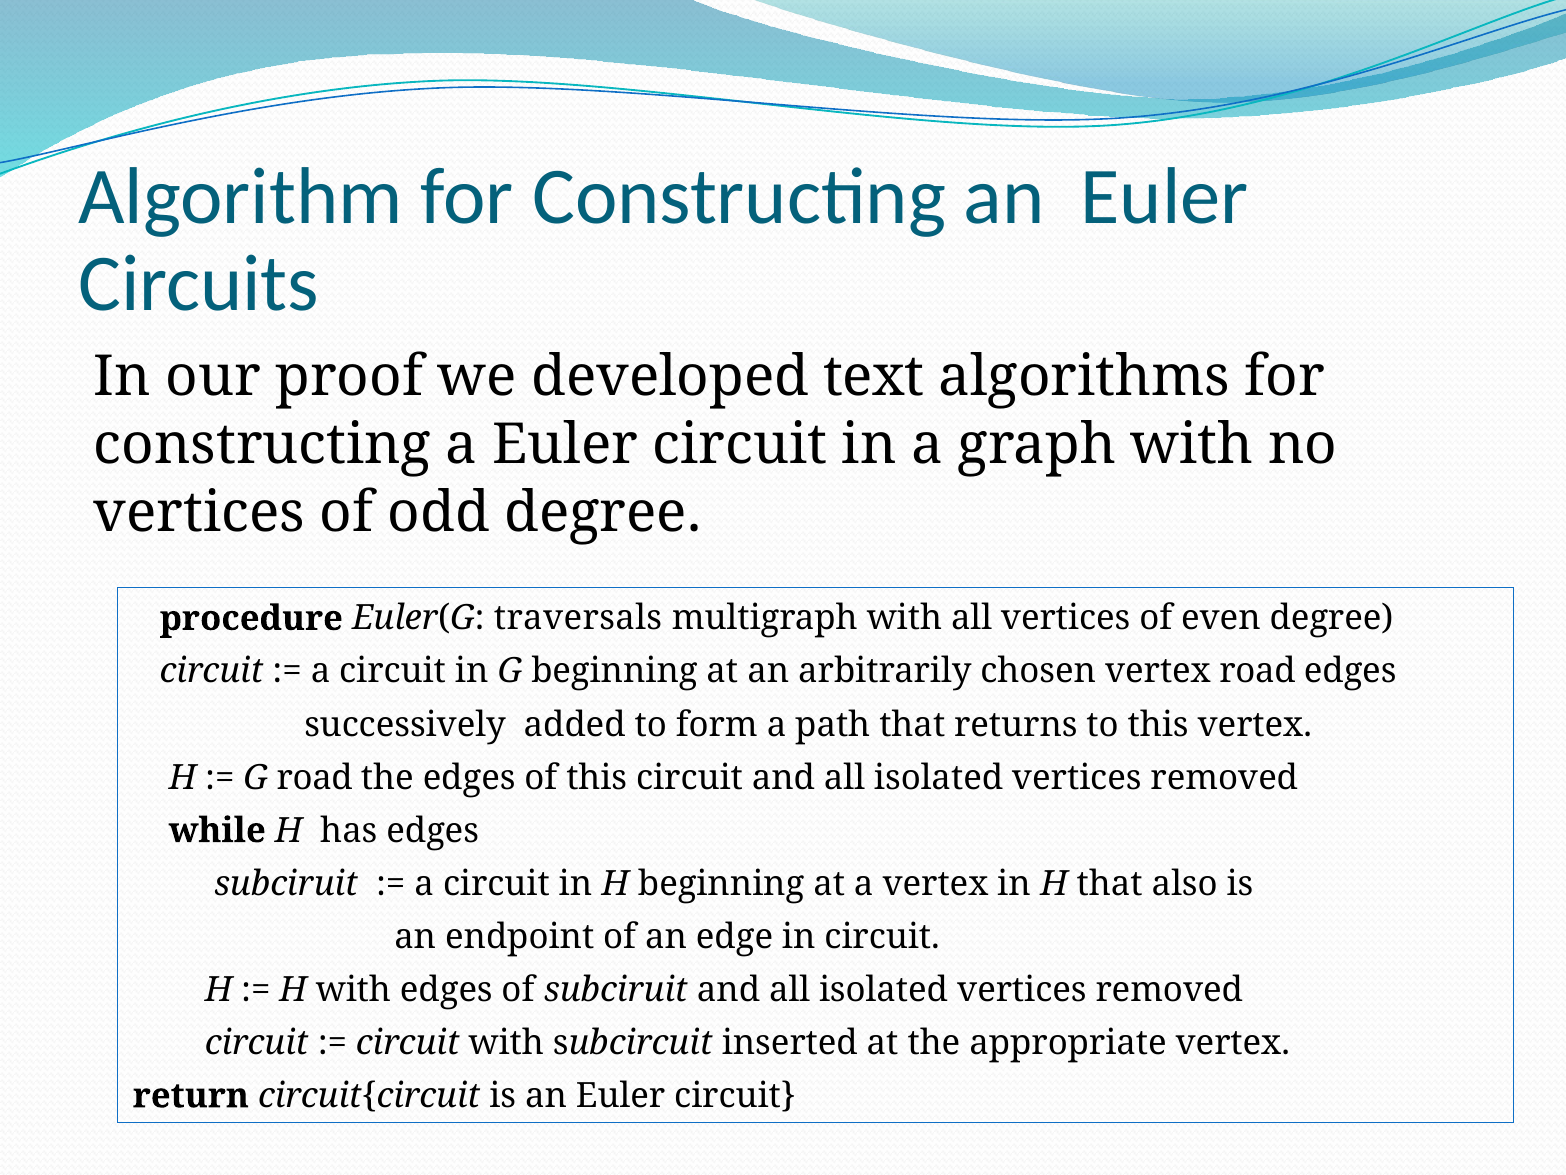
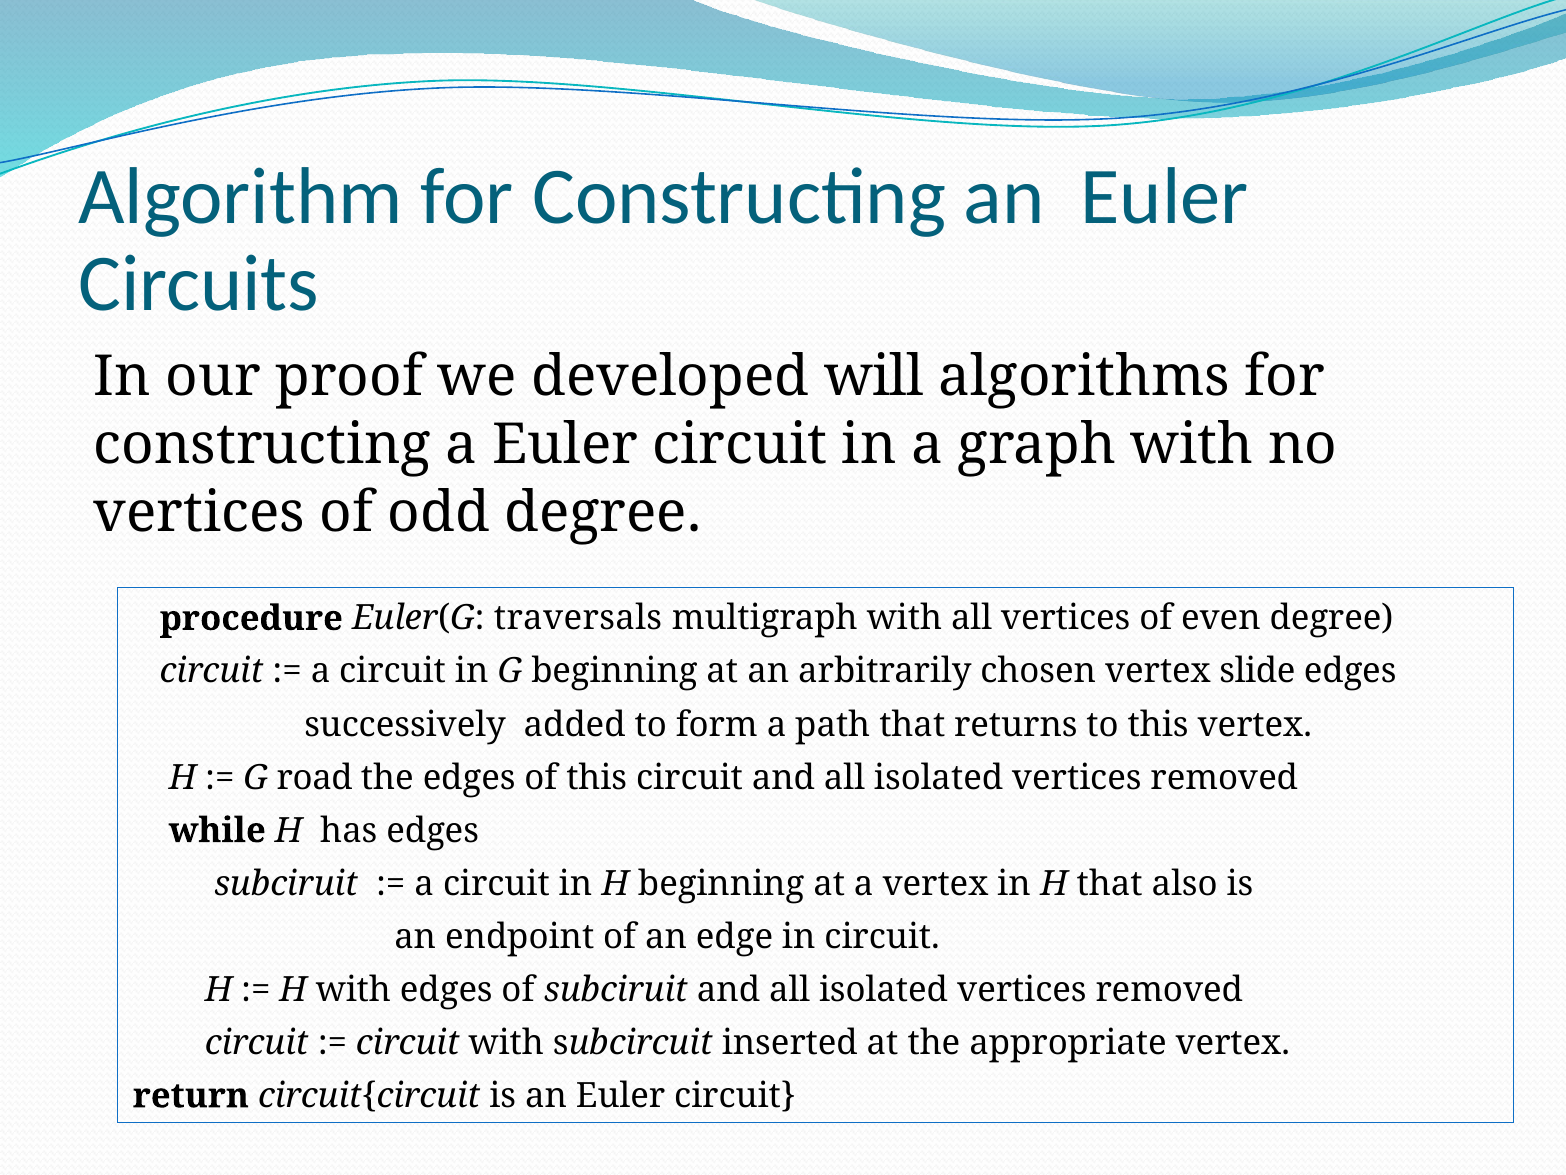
text: text -> will
vertex road: road -> slide
